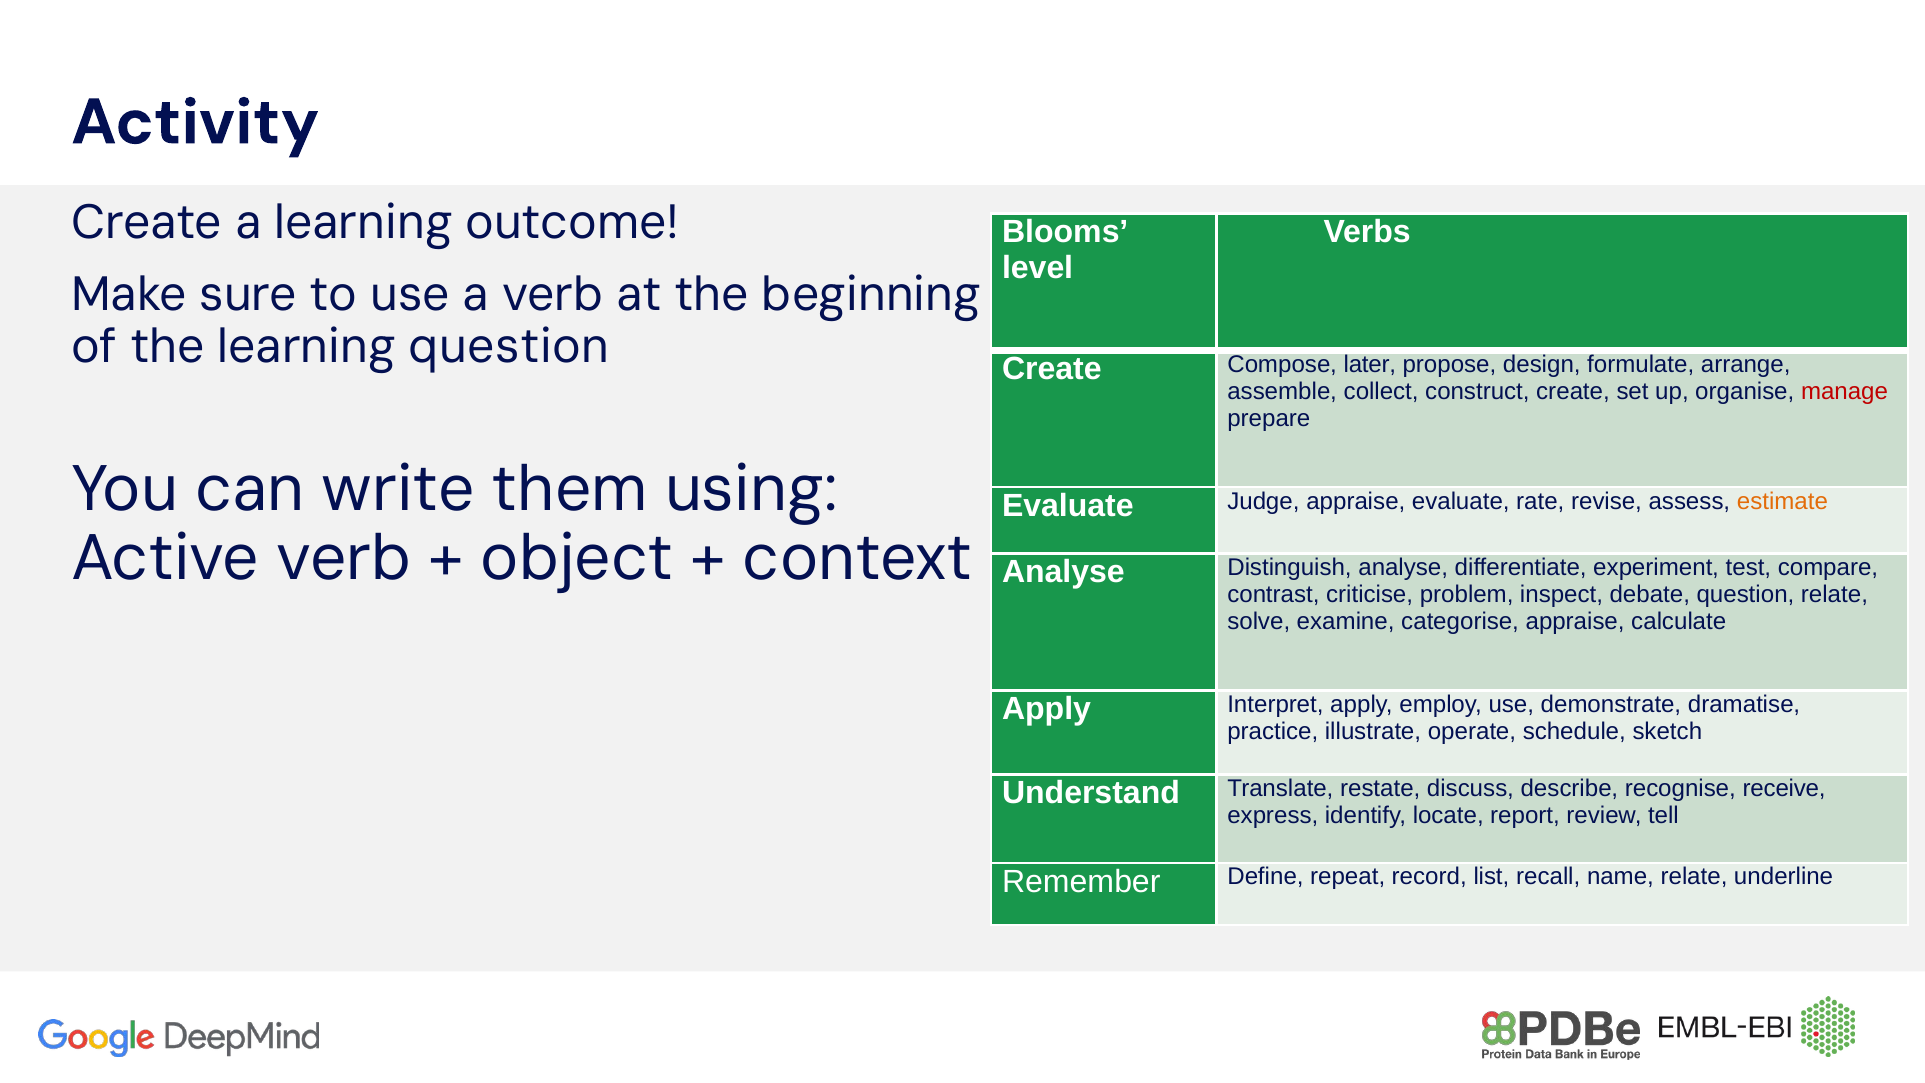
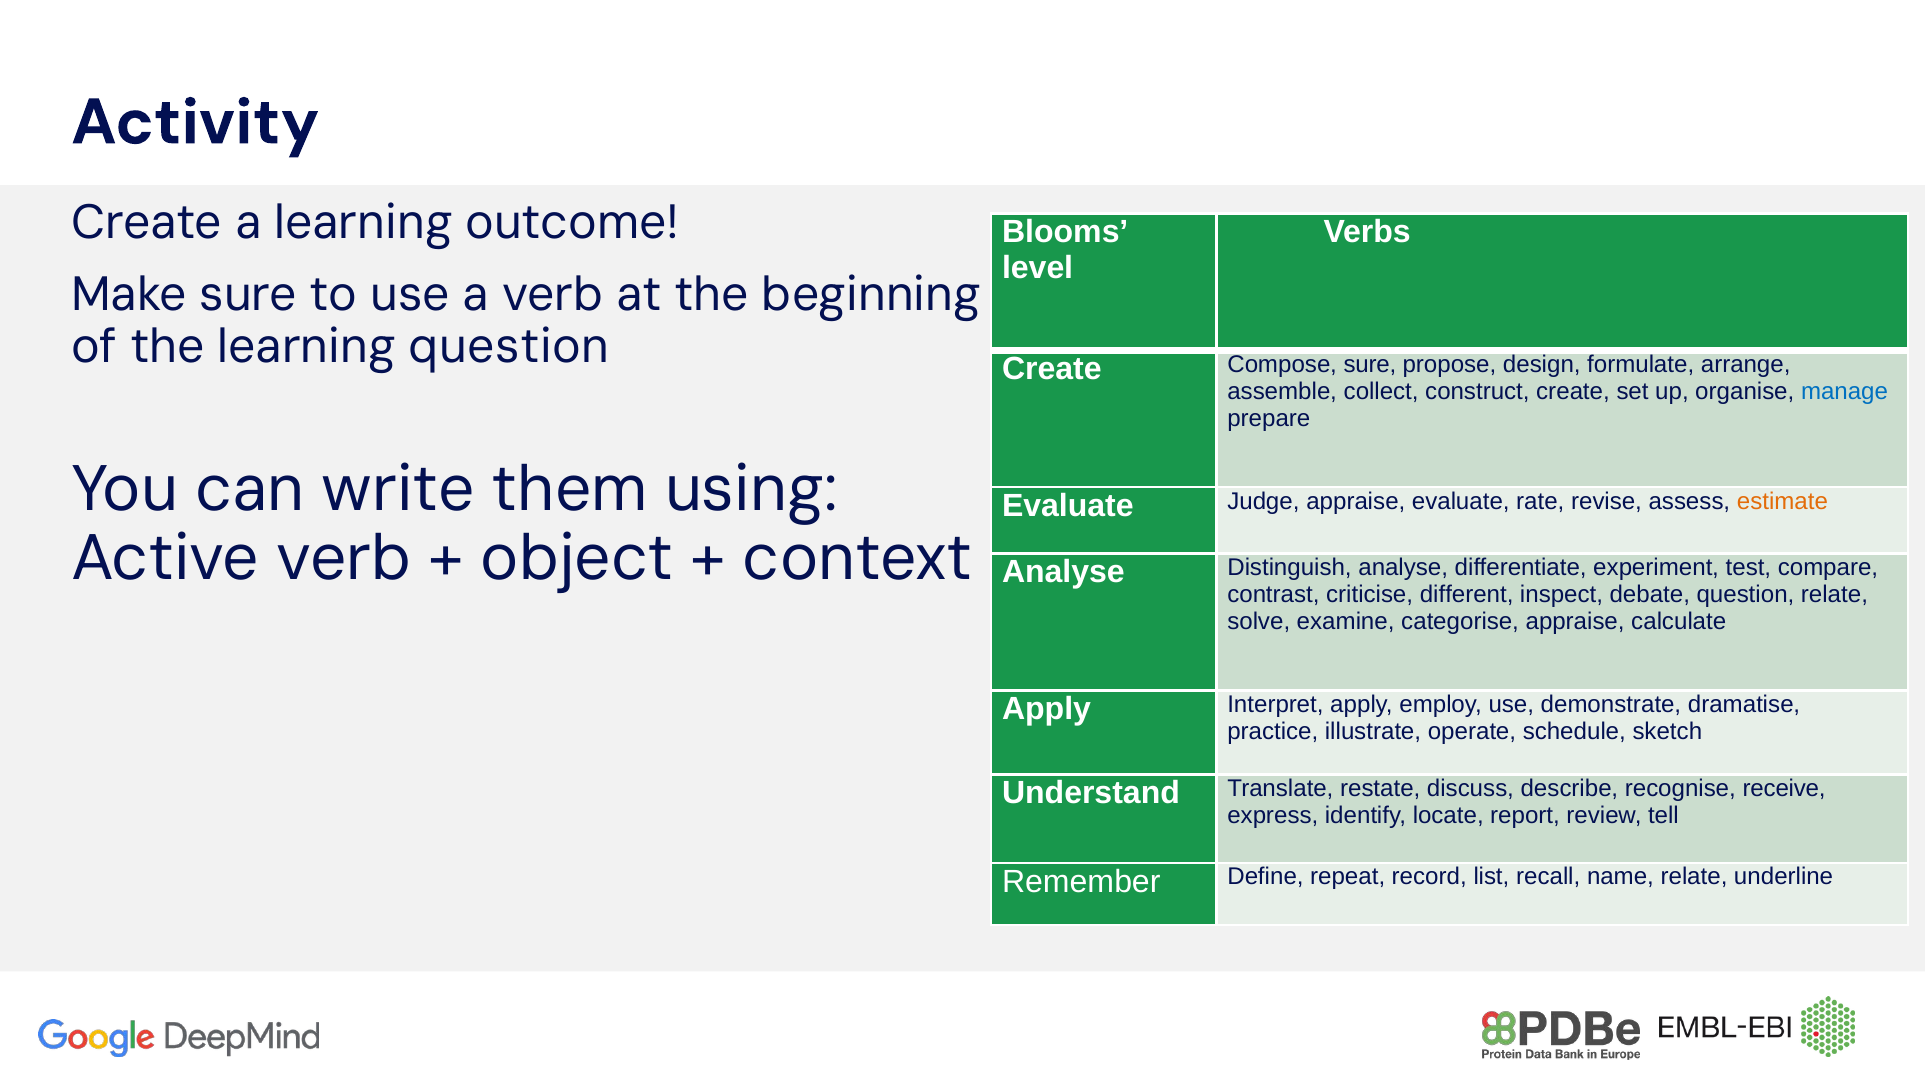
Compose later: later -> sure
manage colour: red -> blue
problem: problem -> different
